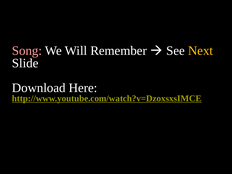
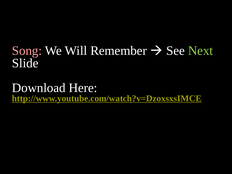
Next colour: yellow -> light green
